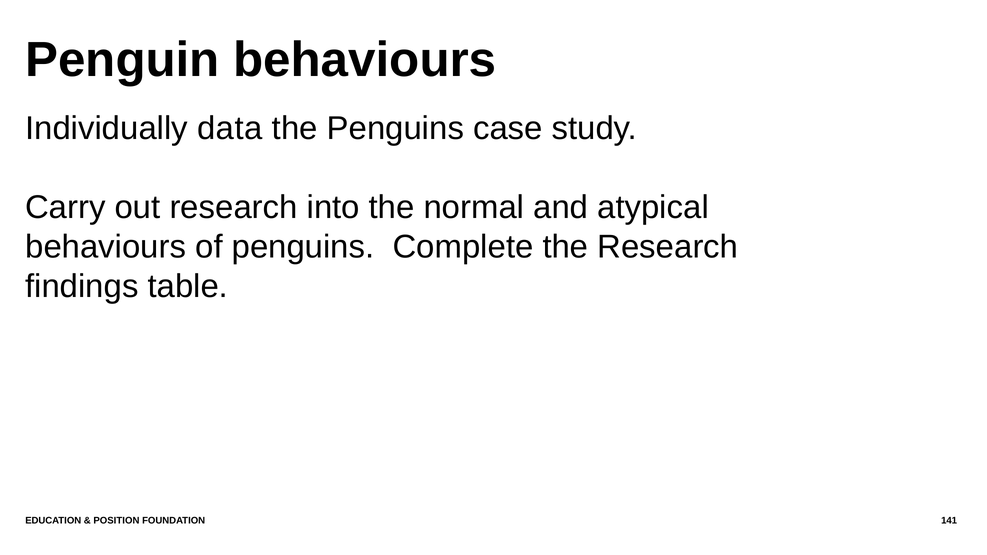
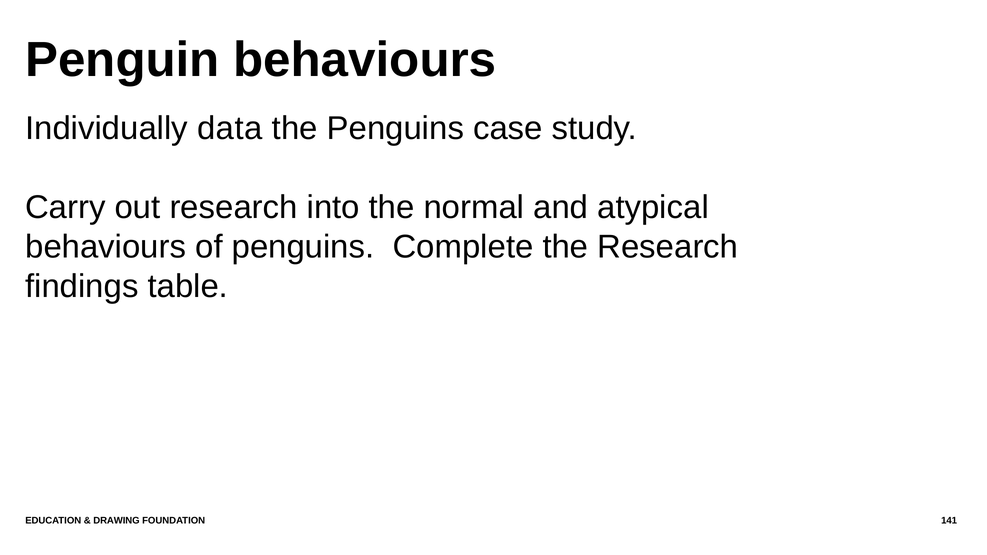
POSITION: POSITION -> DRAWING
